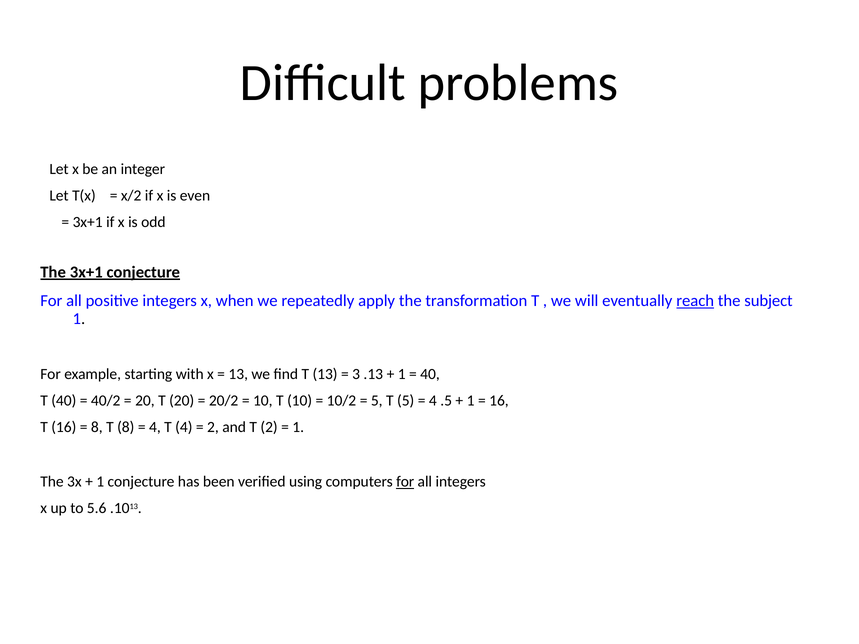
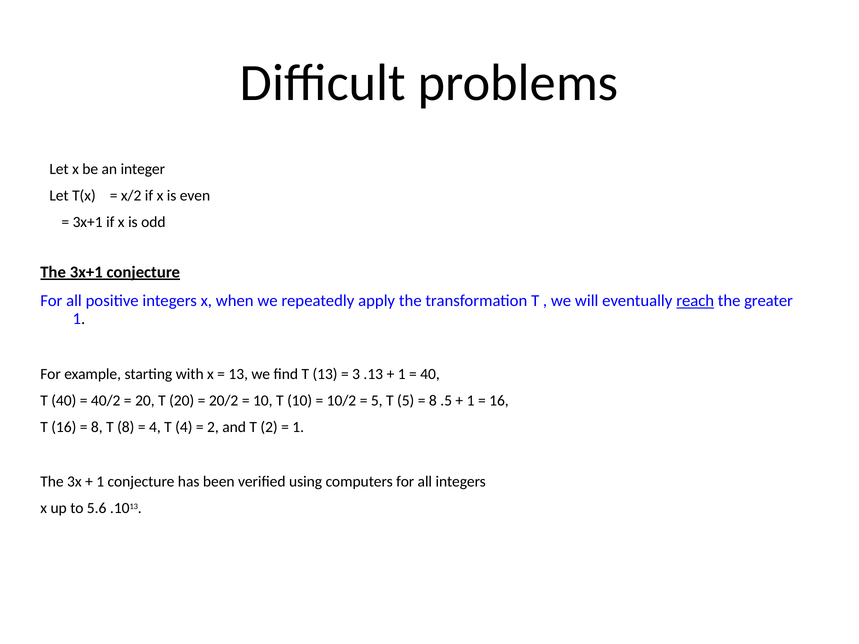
subject: subject -> greater
4 at (433, 401): 4 -> 8
for at (405, 482) underline: present -> none
